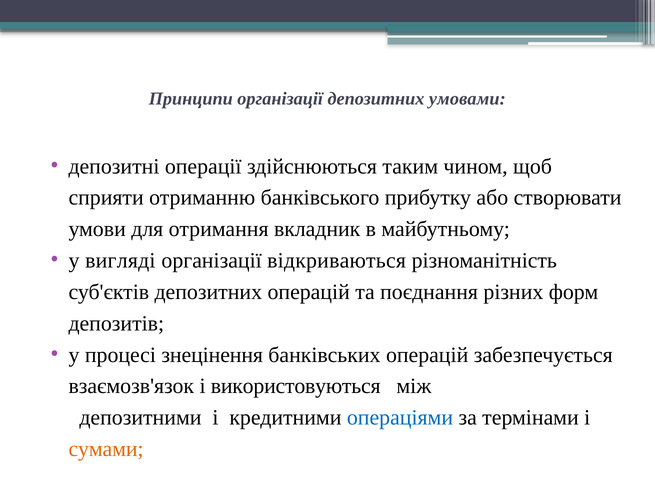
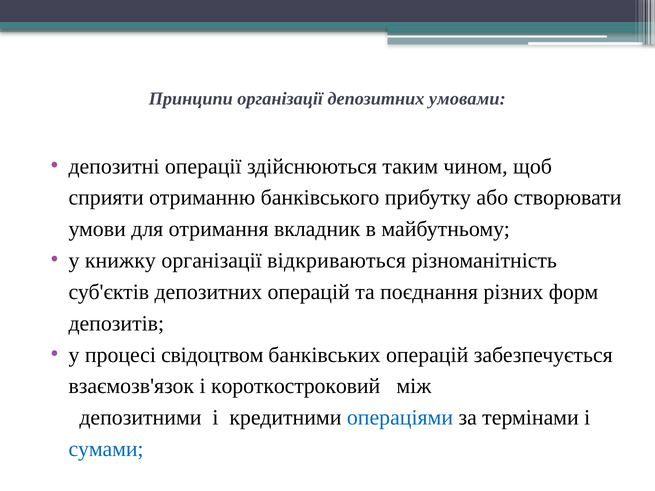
вигляді: вигляді -> книжку
знецінення: знецінення -> свідоцтвом
використовуються: використовуються -> короткостроковий
сумами colour: orange -> blue
